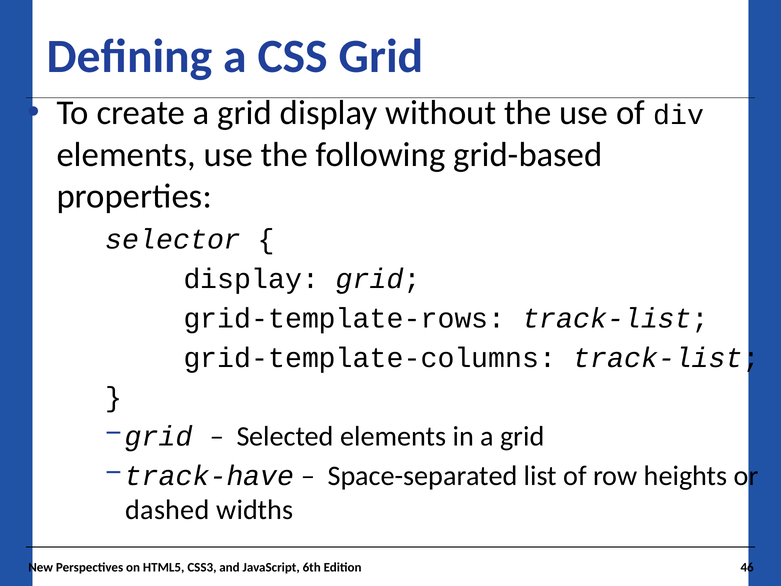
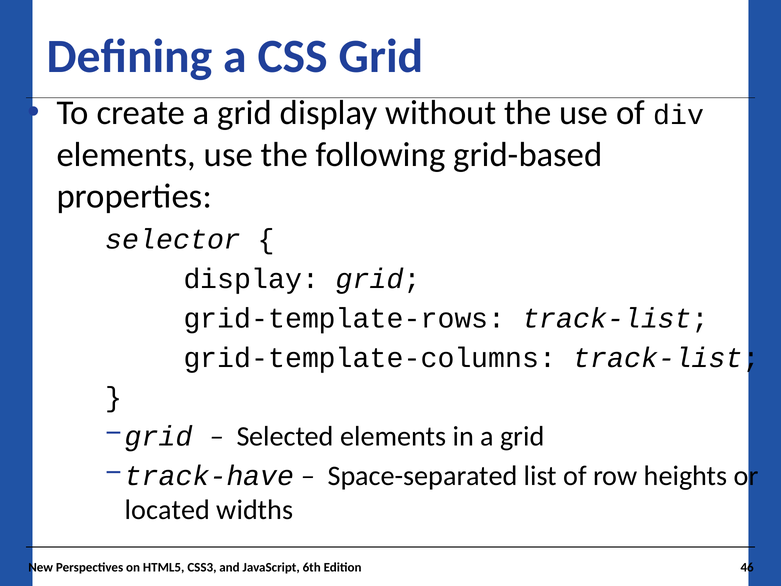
dashed: dashed -> located
